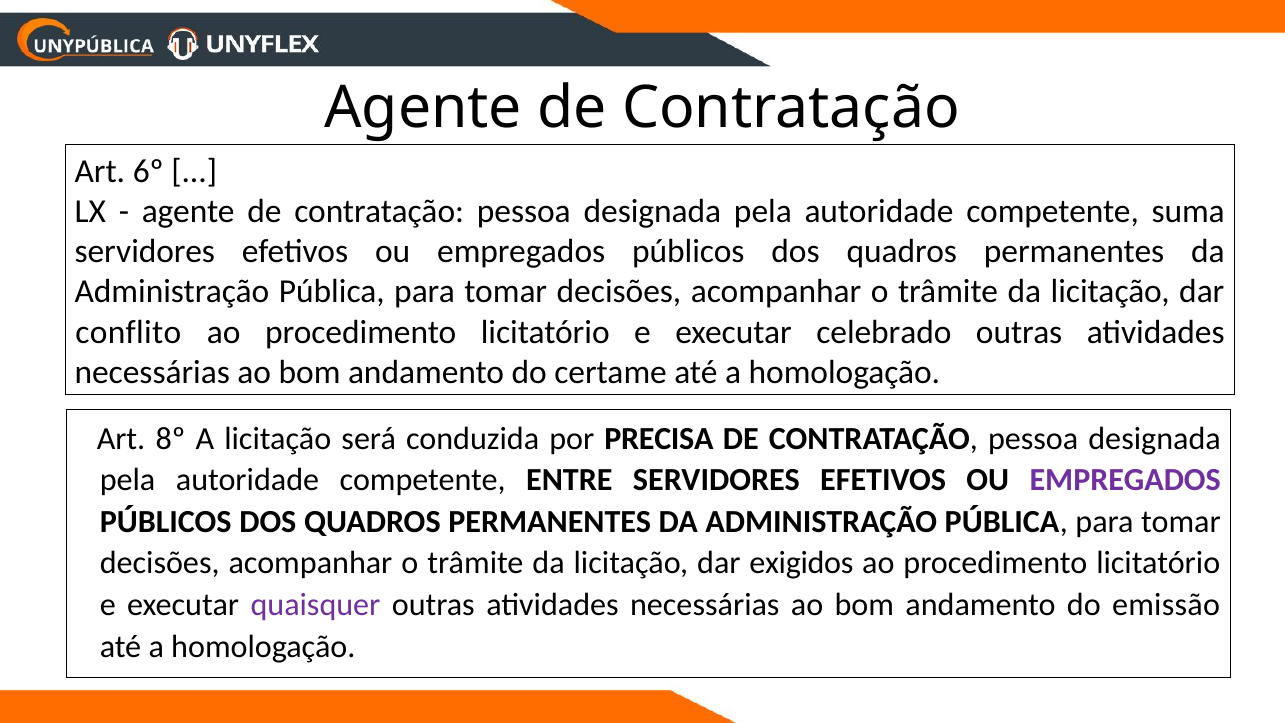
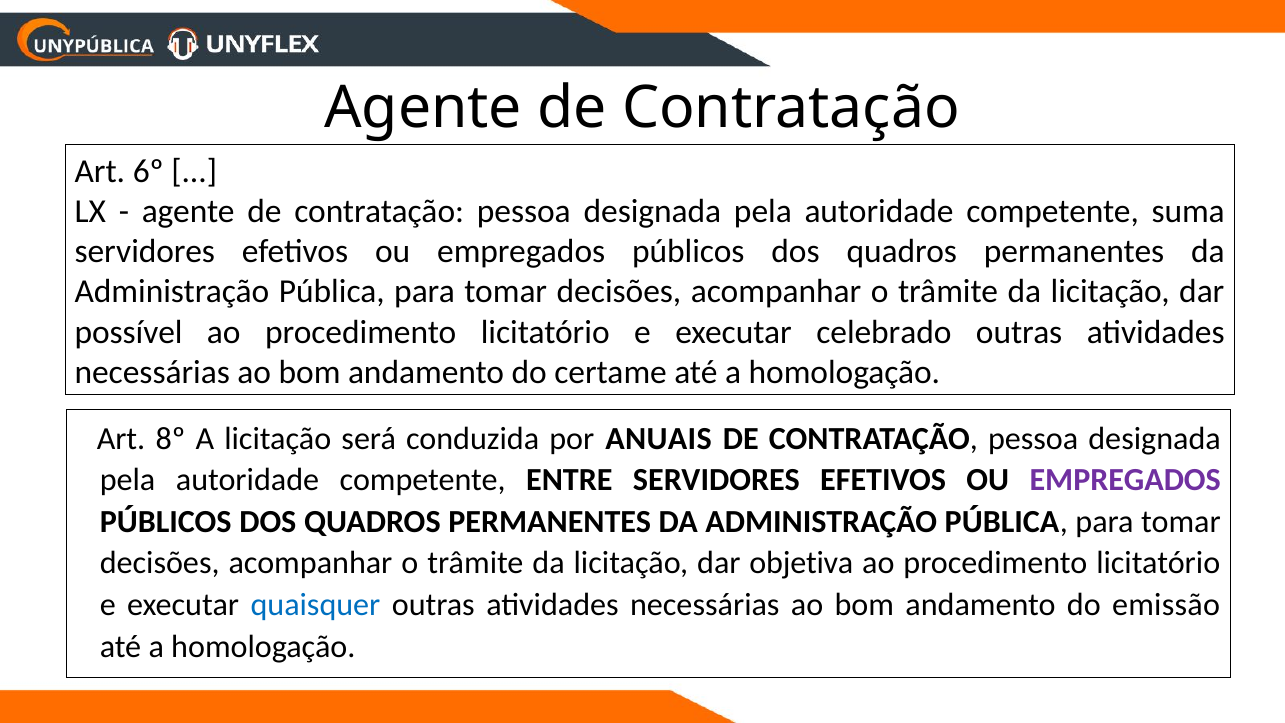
conflito: conflito -> possível
PRECISA: PRECISA -> ANUAIS
exigidos: exigidos -> objetiva
quaisquer colour: purple -> blue
